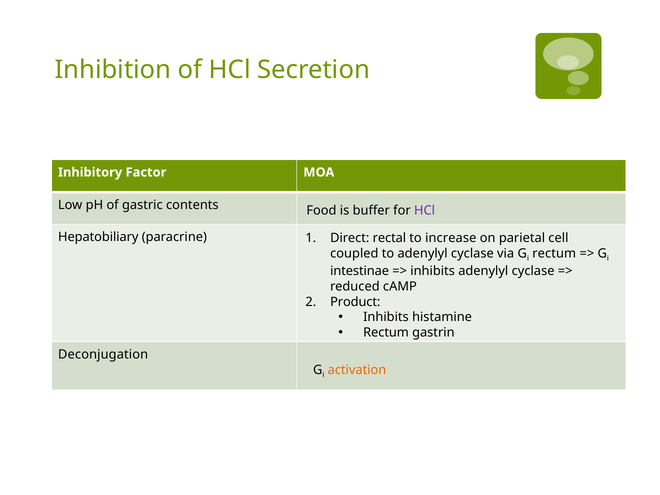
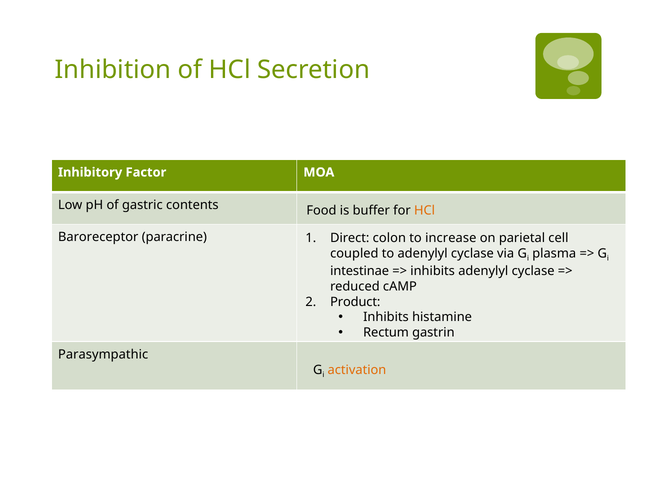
HCl at (425, 210) colour: purple -> orange
Hepatobiliary: Hepatobiliary -> Baroreceptor
rectal: rectal -> colon
rectum at (554, 253): rectum -> plasma
Deconjugation: Deconjugation -> Parasympathic
